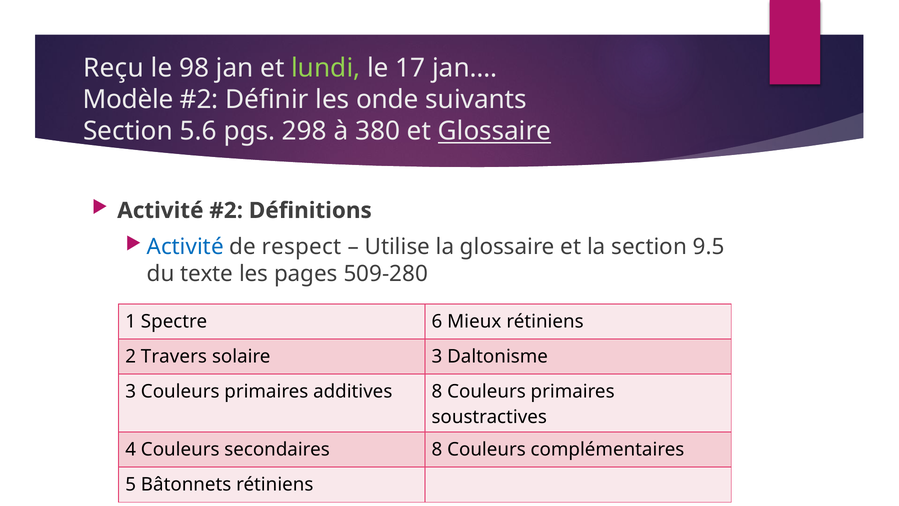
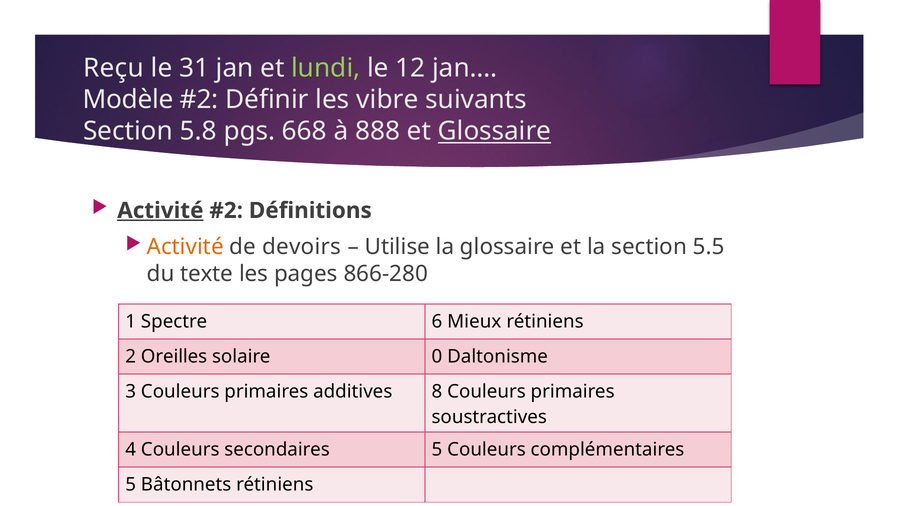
98: 98 -> 31
17: 17 -> 12
onde: onde -> vibre
5.6: 5.6 -> 5.8
298: 298 -> 668
380: 380 -> 888
Activité at (160, 210) underline: none -> present
Activité at (185, 247) colour: blue -> orange
respect: respect -> devoirs
9.5: 9.5 -> 5.5
509-280: 509-280 -> 866-280
Travers: Travers -> Oreilles
solaire 3: 3 -> 0
secondaires 8: 8 -> 5
